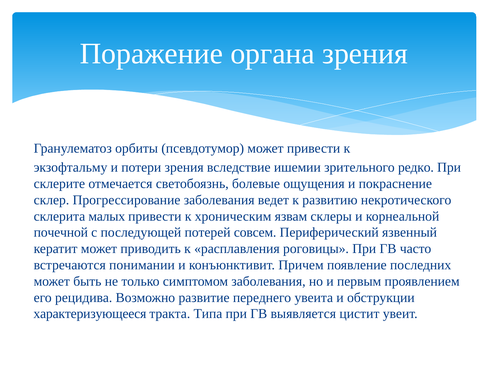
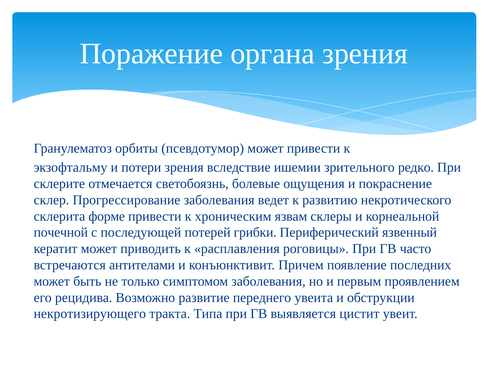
малых: малых -> форме
совсем: совсем -> грибки
понимании: понимании -> антителами
характеризующееся: характеризующееся -> некротизирующего
